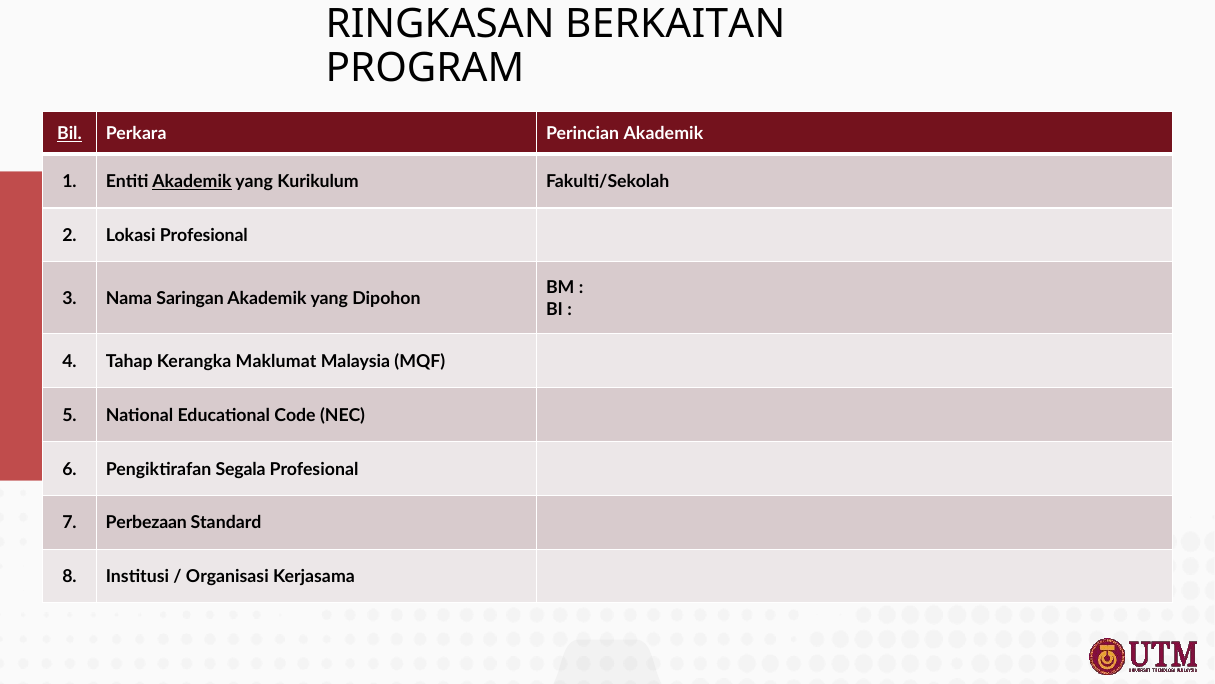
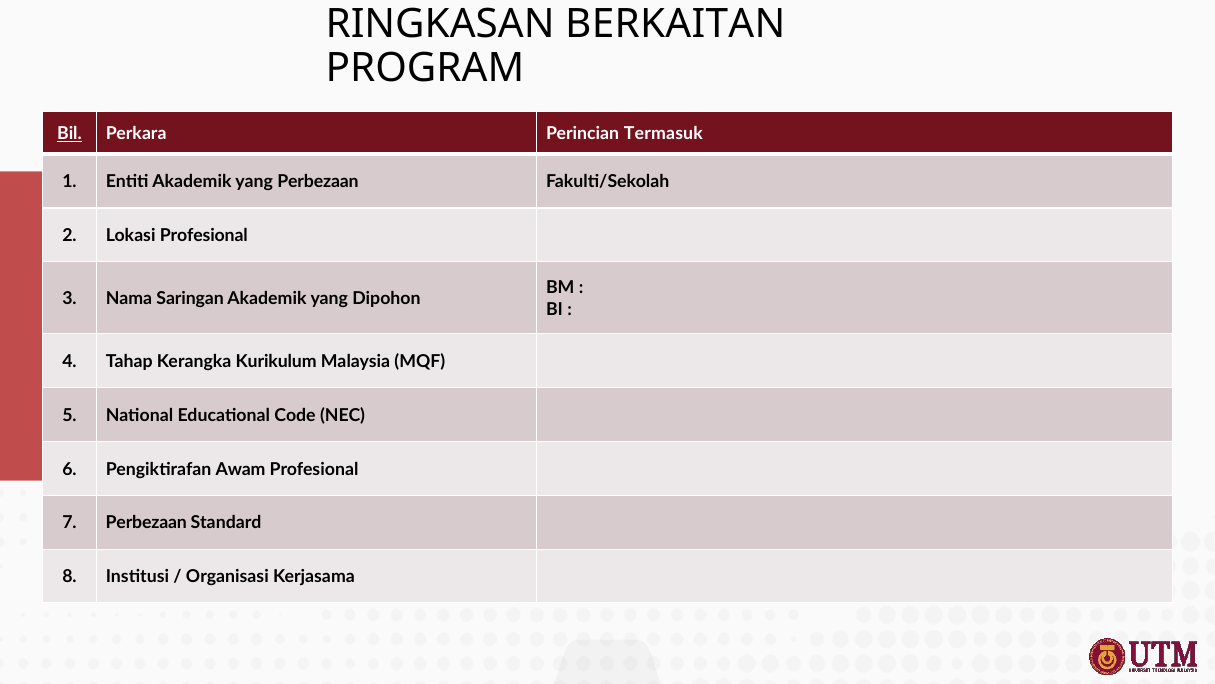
Perincian Akademik: Akademik -> Termasuk
Akademik at (192, 182) underline: present -> none
yang Kurikulum: Kurikulum -> Perbezaan
Maklumat: Maklumat -> Kurikulum
Segala: Segala -> Awam
